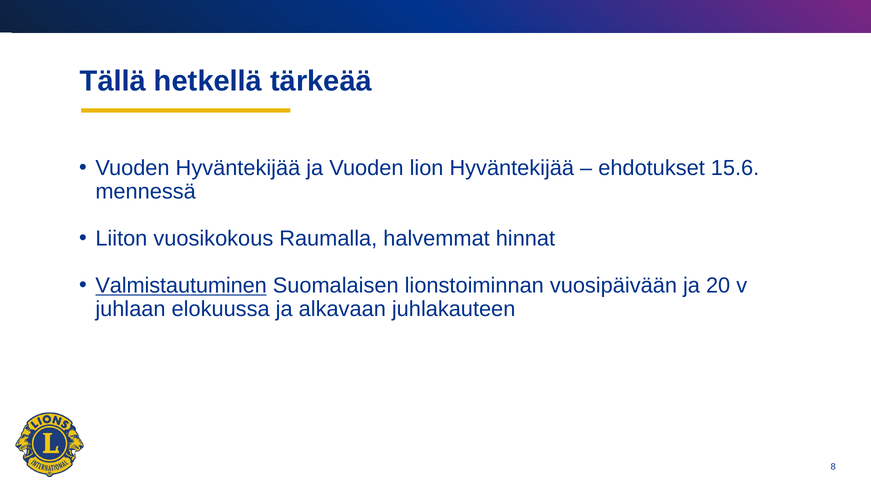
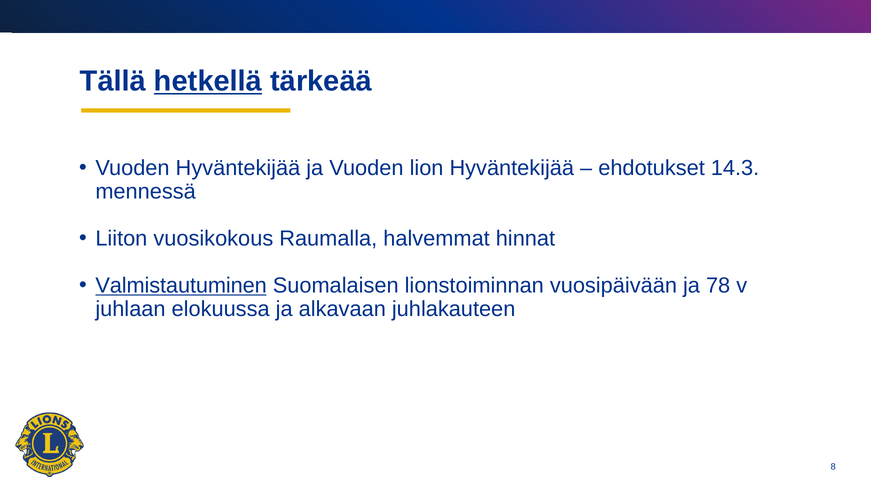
hetkellä underline: none -> present
15.6: 15.6 -> 14.3
20: 20 -> 78
